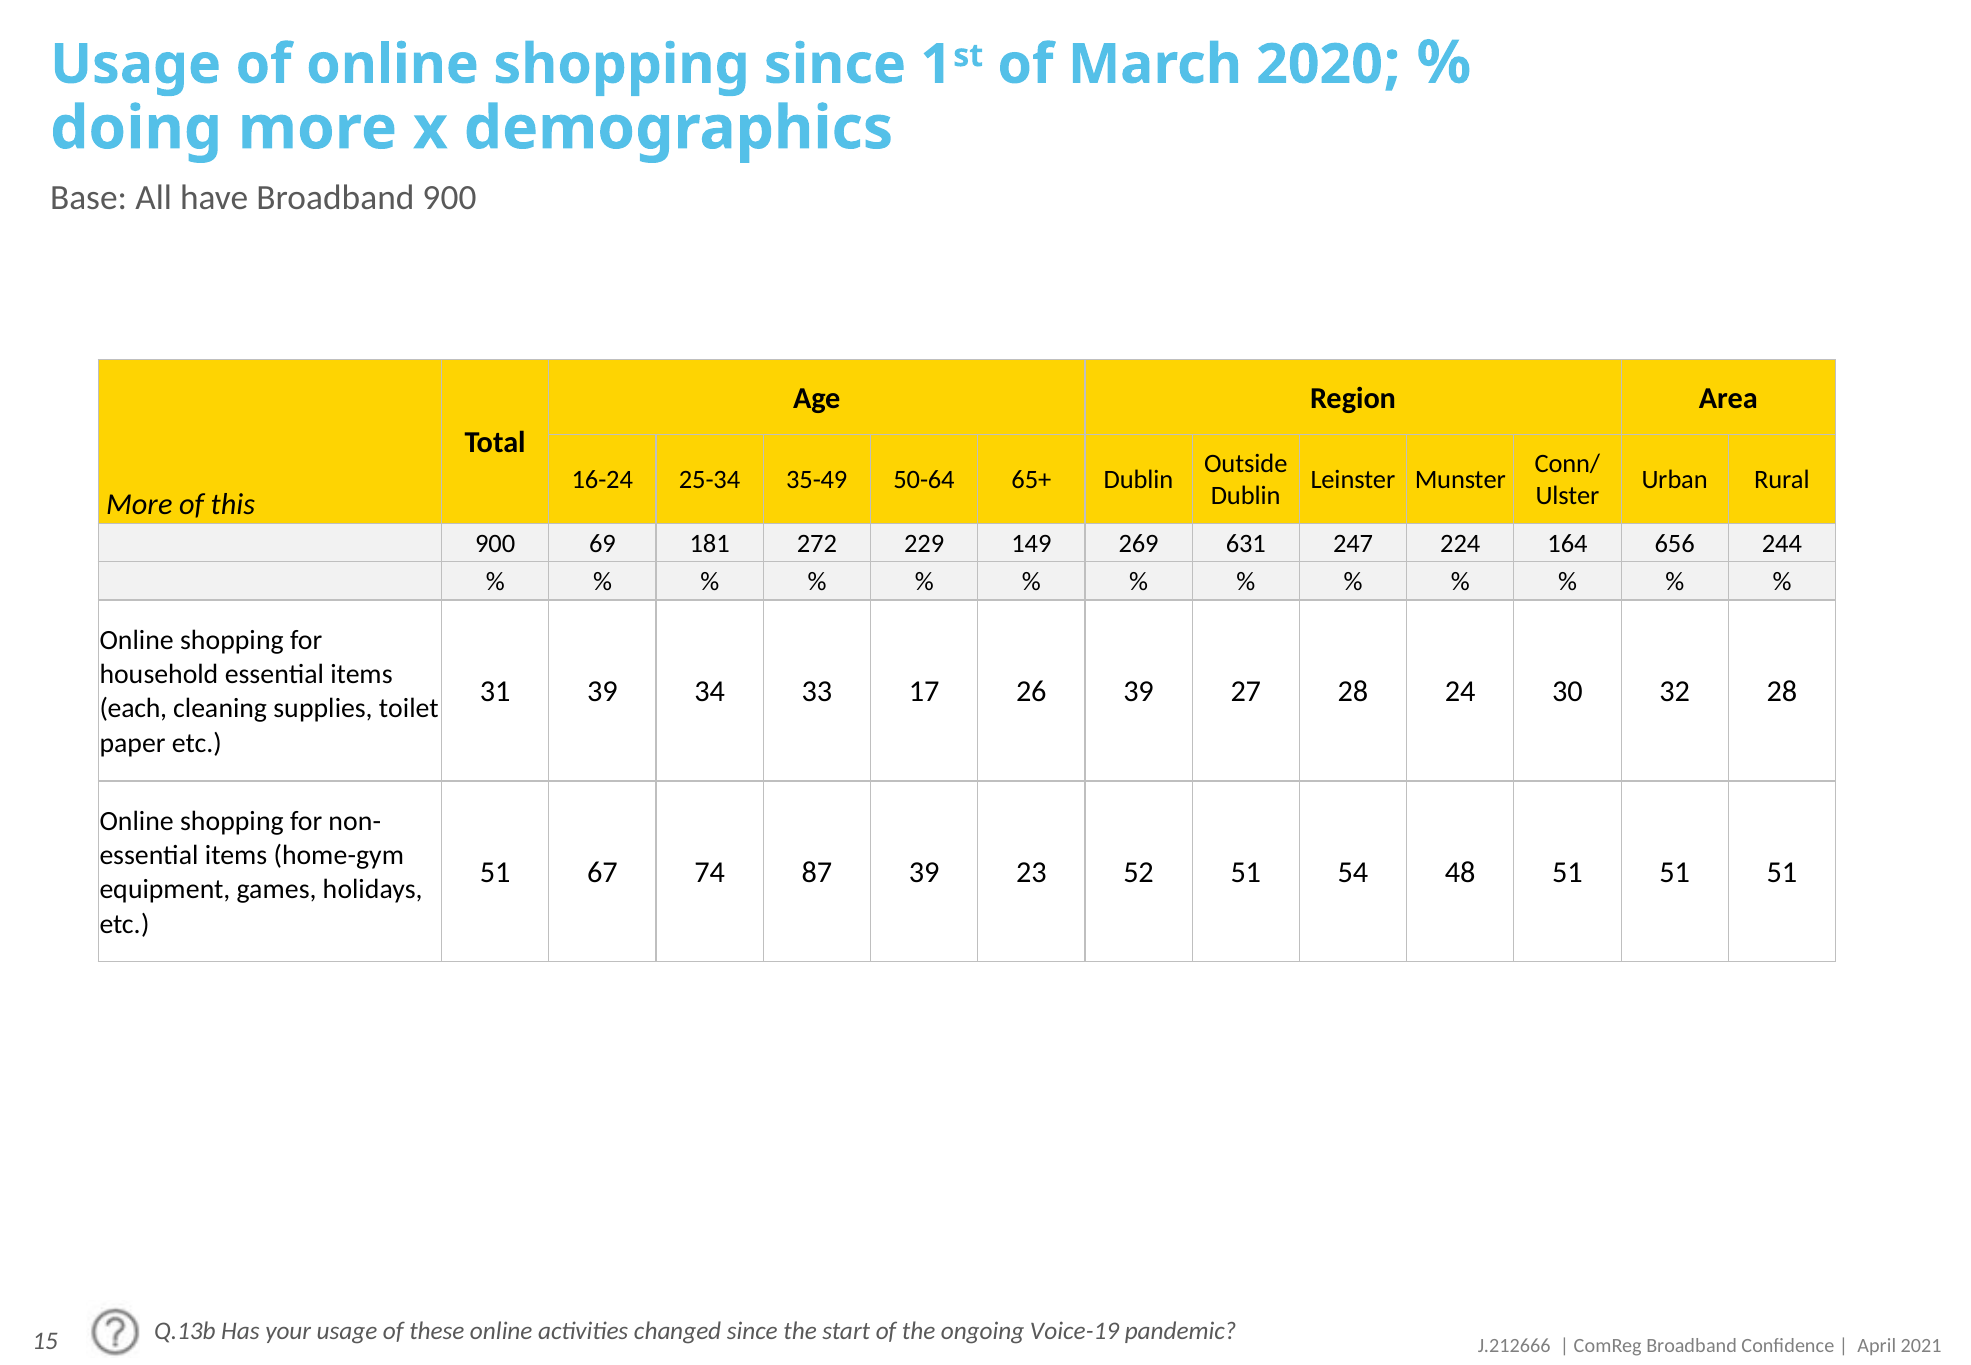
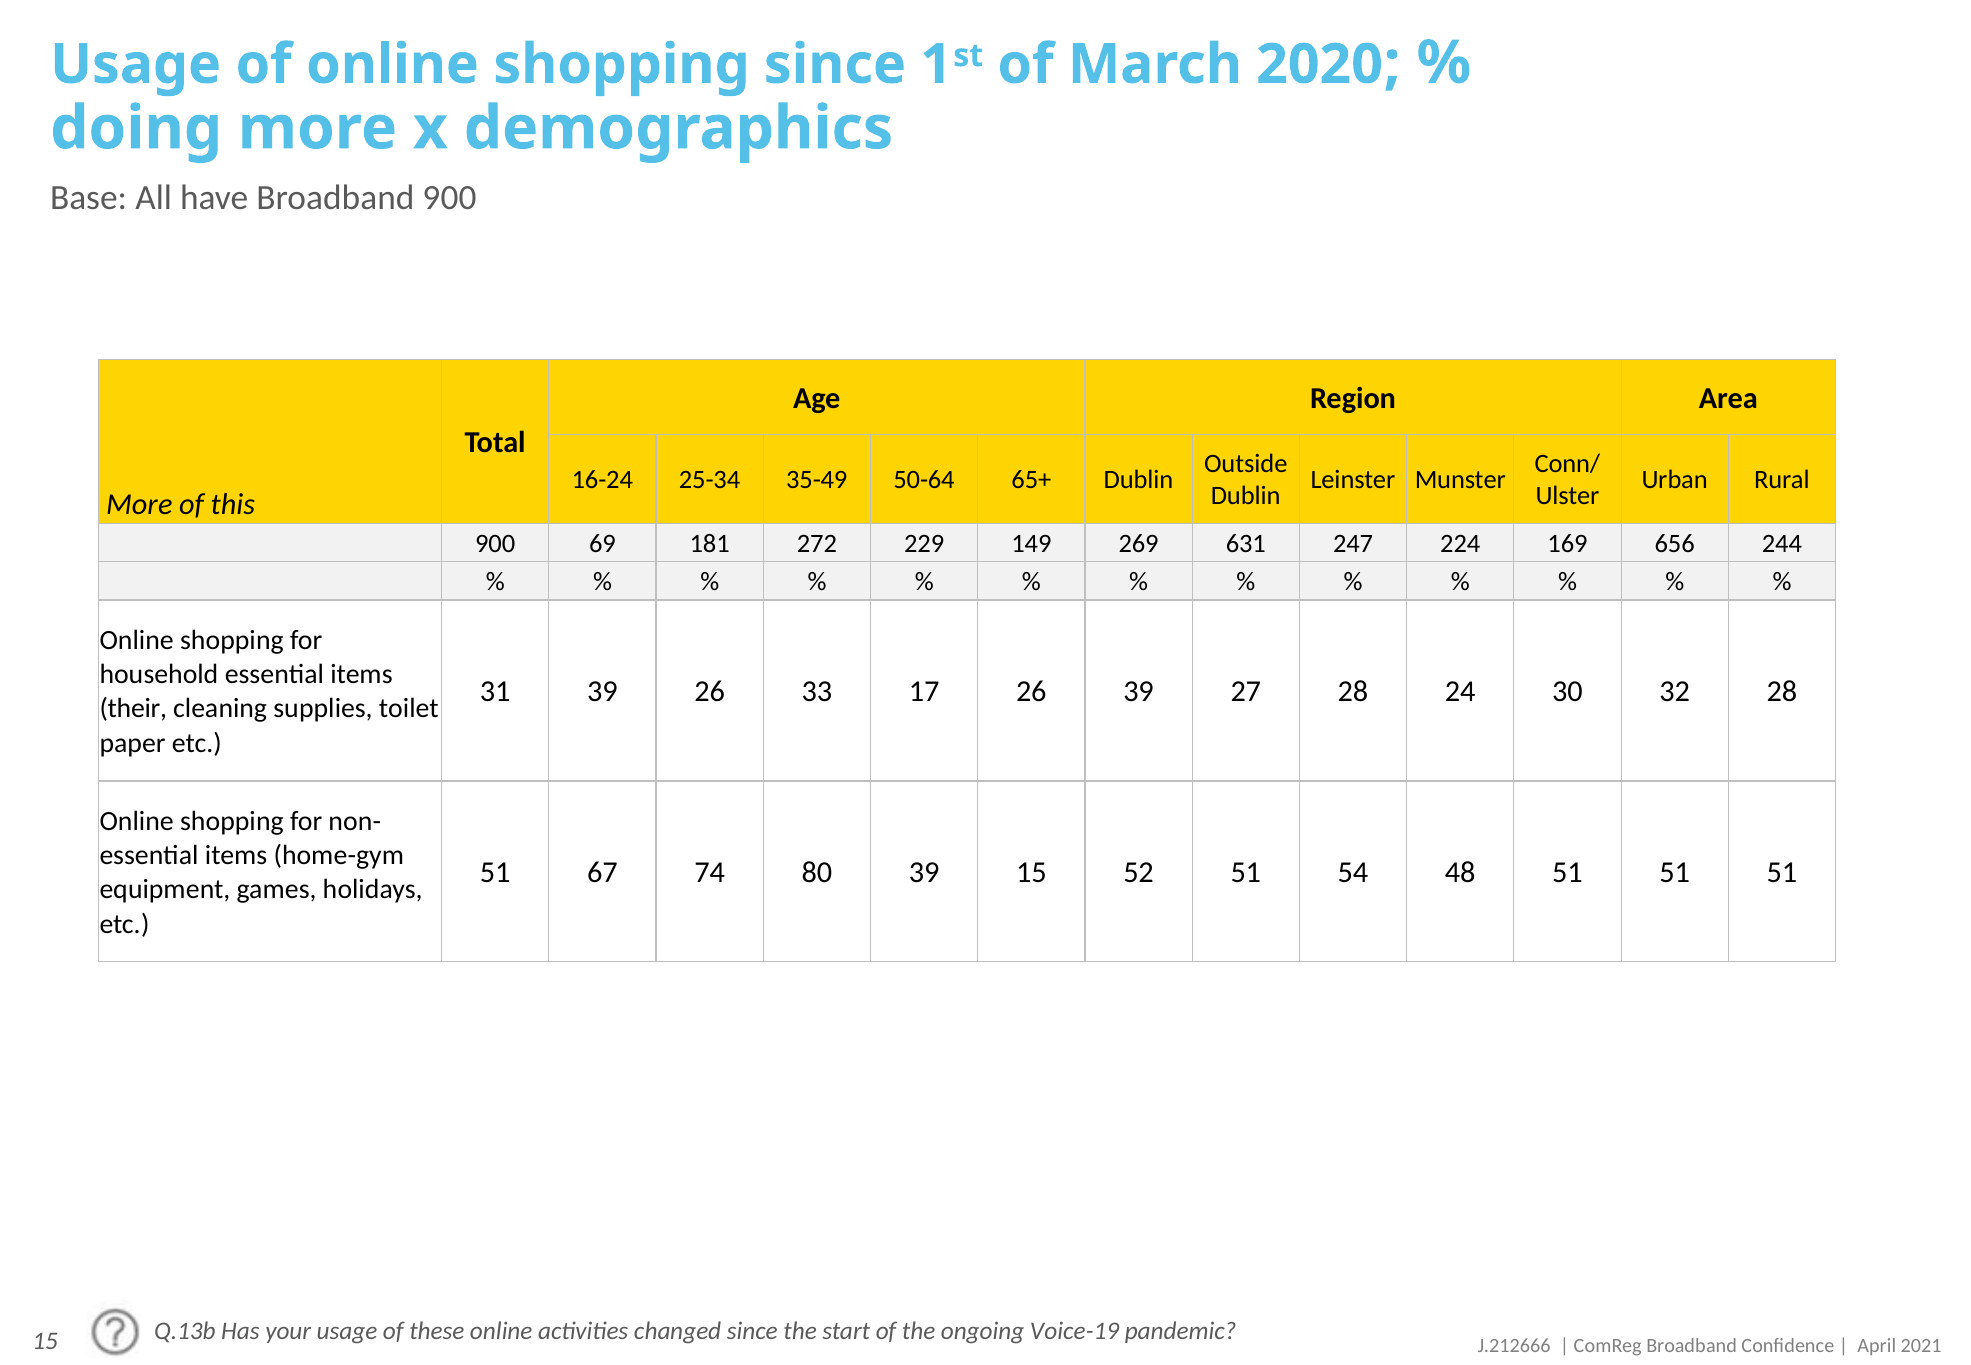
164: 164 -> 169
39 34: 34 -> 26
each: each -> their
87: 87 -> 80
39 23: 23 -> 15
